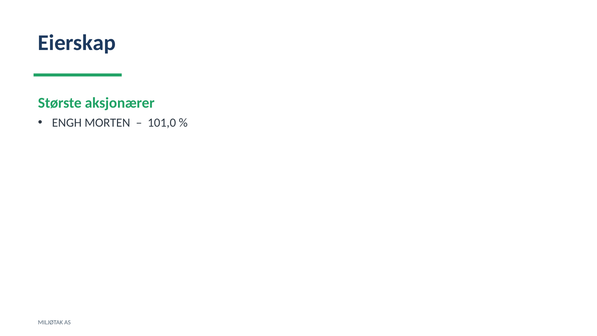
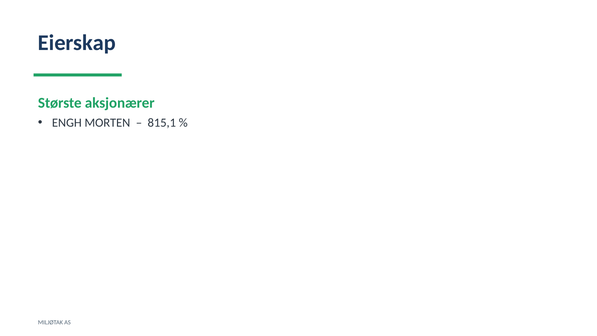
101,0: 101,0 -> 815,1
